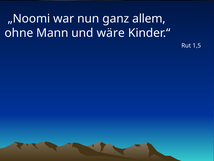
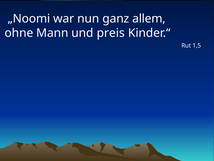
wäre: wäre -> preis
